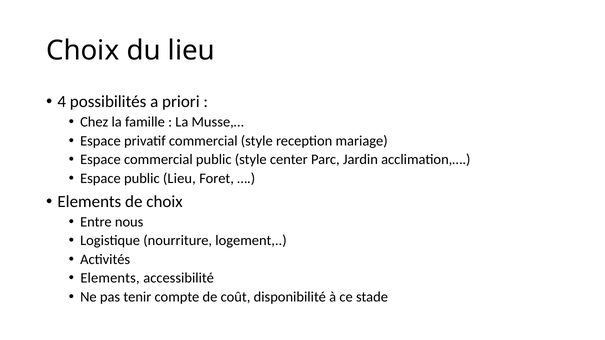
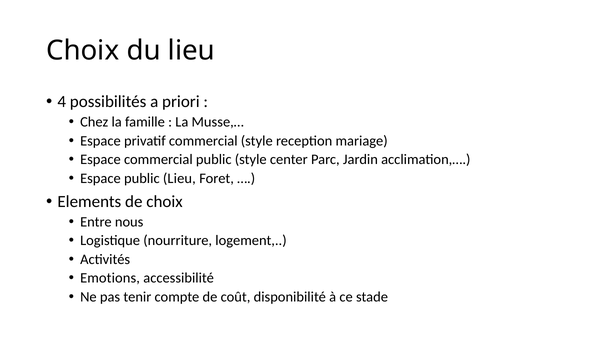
Elements at (110, 278): Elements -> Emotions
